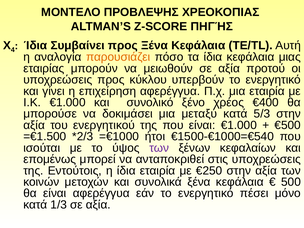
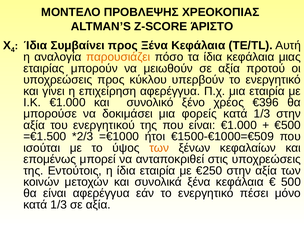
ΠΗΓΉΣ: ΠΗΓΉΣ -> ΆΡΙΣΤΟ
€400: €400 -> €396
μεταξύ: μεταξύ -> φορείς
5/3 at (262, 114): 5/3 -> 1/3
€1500-€1000=€540: €1500-€1000=€540 -> €1500-€1000=€509
των at (159, 148) colour: purple -> orange
